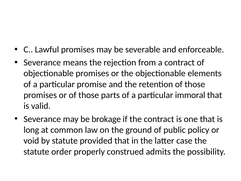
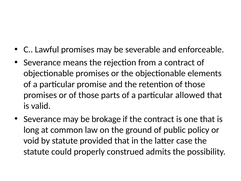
immoral: immoral -> allowed
order: order -> could
